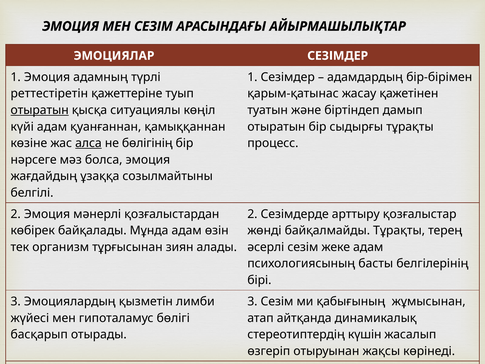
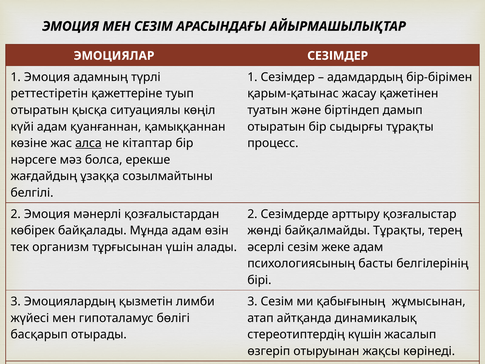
отыратын at (40, 110) underline: present -> none
бөлігінің: бөлігінің -> кiтаптар
болса эмоция: эмоция -> ерекше
зиян: зиян -> үшiн
